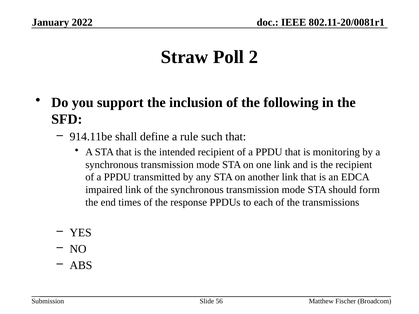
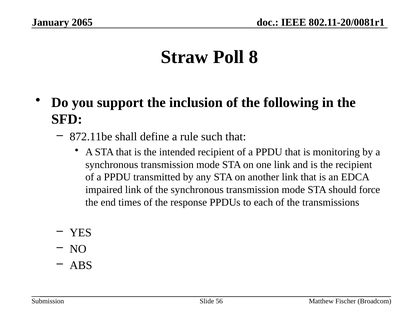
2022: 2022 -> 2065
2: 2 -> 8
914.11be: 914.11be -> 872.11be
form: form -> force
